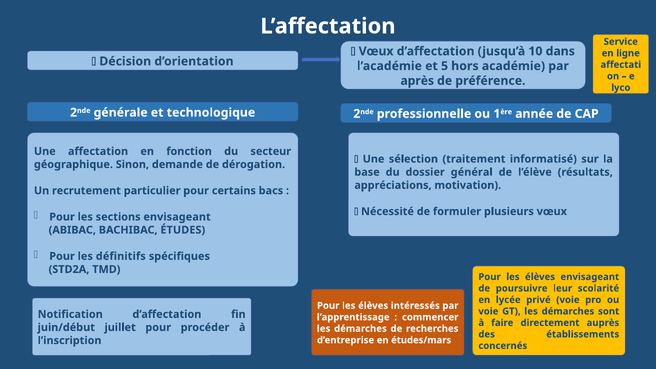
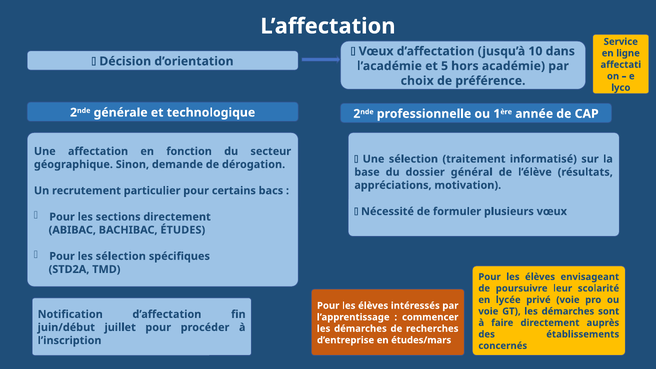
après: après -> choix
sections envisageant: envisageant -> directement
les définitifs: définitifs -> sélection
